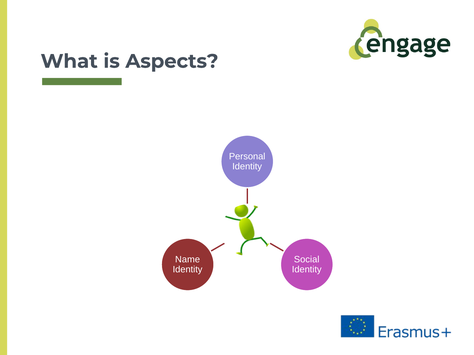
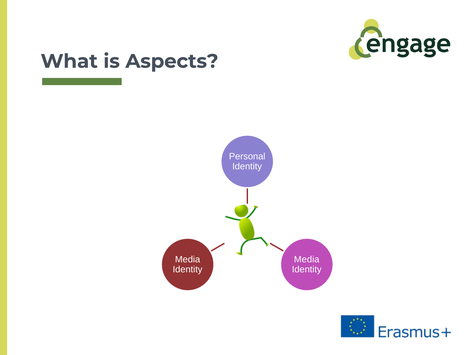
Name at (188, 260): Name -> Media
Social at (307, 260): Social -> Media
